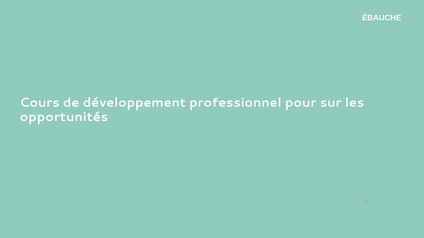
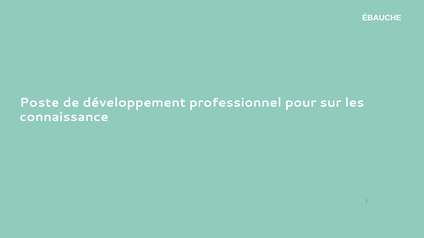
Cours: Cours -> Poste
opportunités: opportunités -> connaissance
